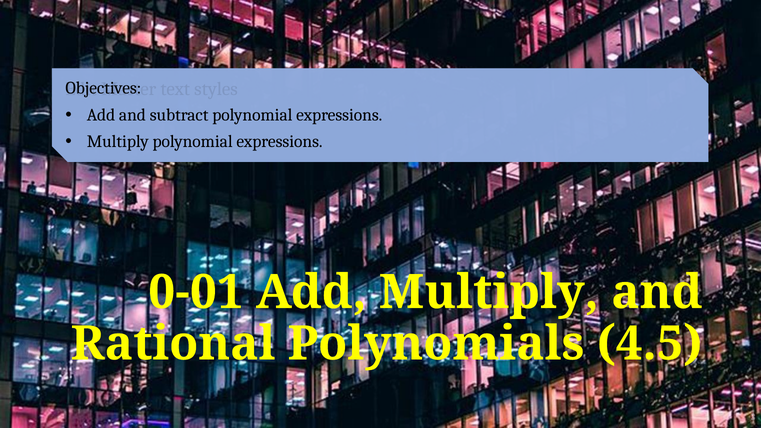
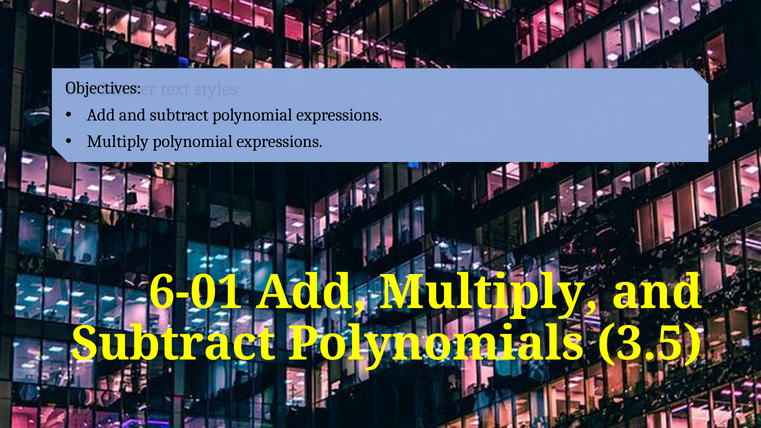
0-01: 0-01 -> 6-01
Rational at (173, 344): Rational -> Subtract
4.5: 4.5 -> 3.5
